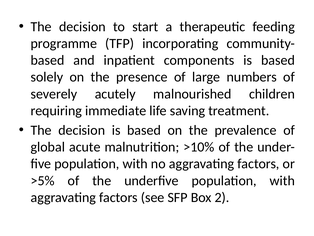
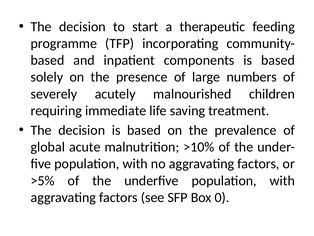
2: 2 -> 0
